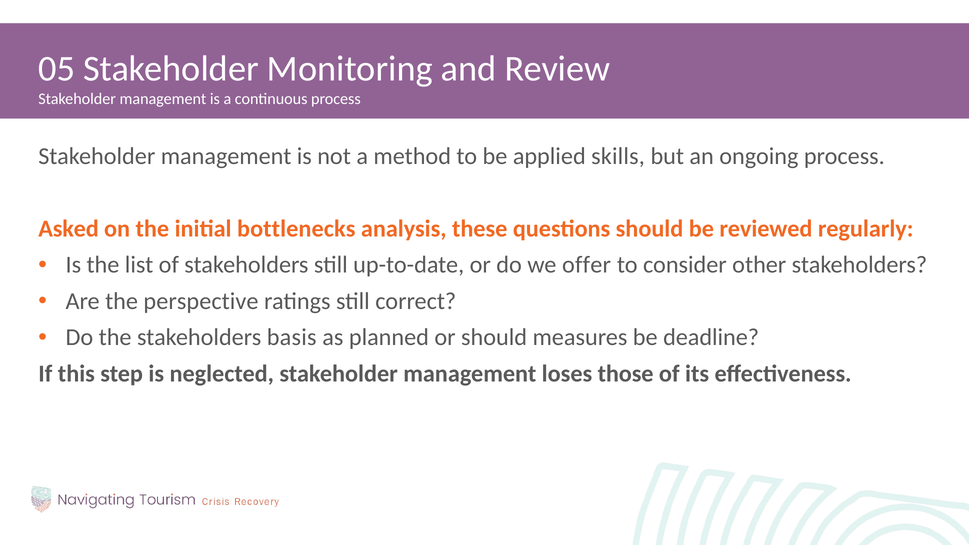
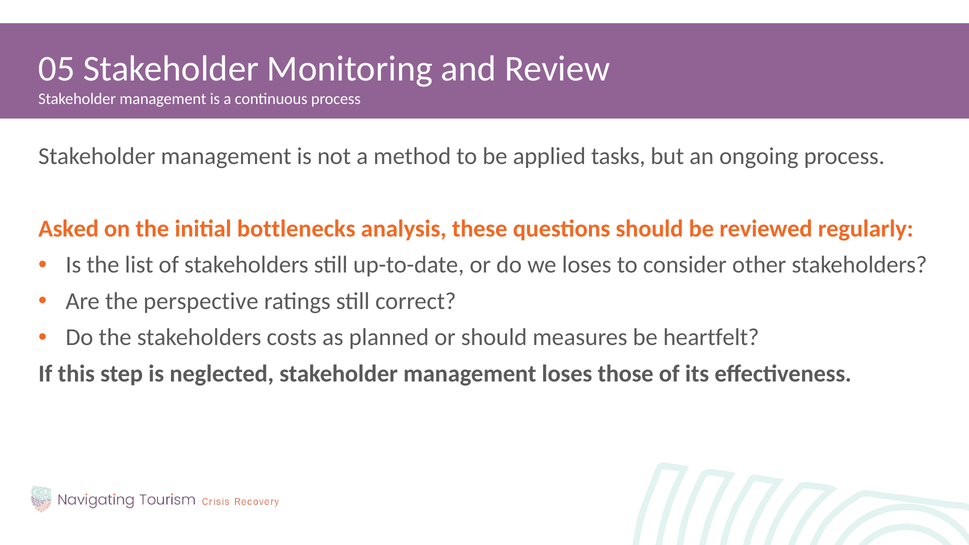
skills: skills -> tasks
we offer: offer -> loses
basis: basis -> costs
deadline: deadline -> heartfelt
